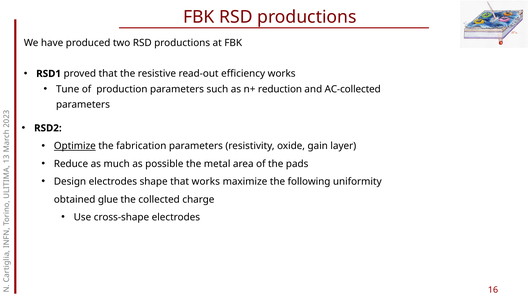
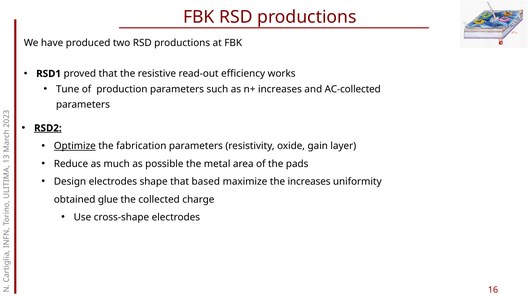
n+ reduction: reduction -> increases
RSD2 underline: none -> present
that works: works -> based
the following: following -> increases
